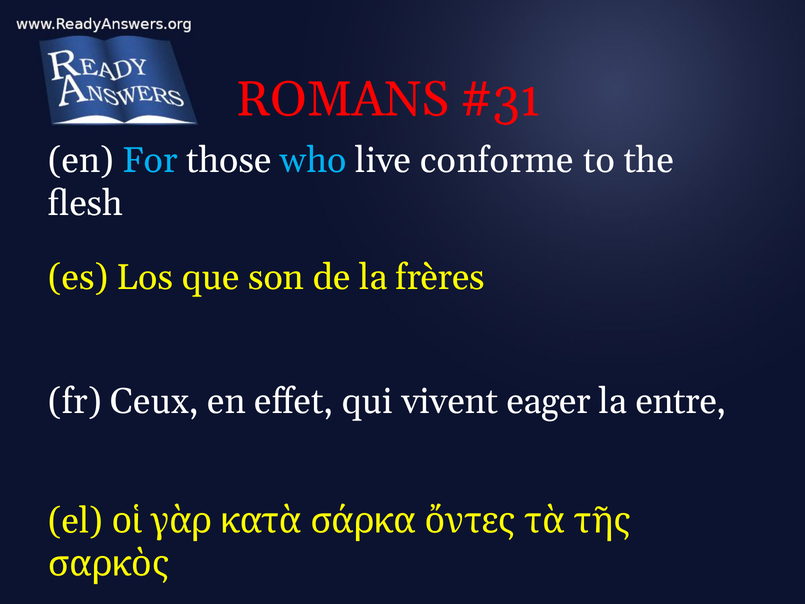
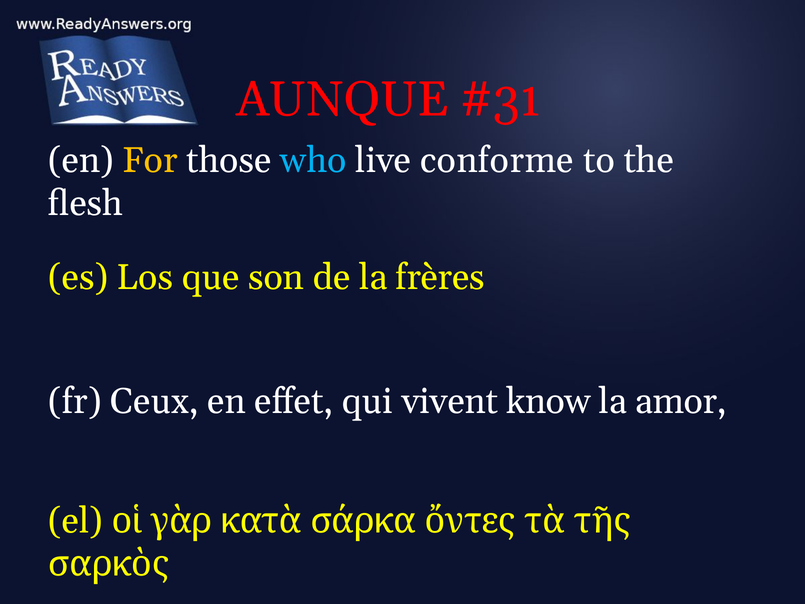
ROMANS: ROMANS -> AUNQUE
For colour: light blue -> yellow
eager: eager -> know
entre: entre -> amor
